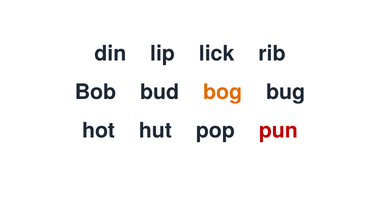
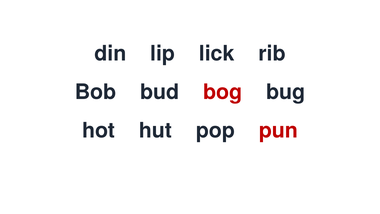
bog colour: orange -> red
